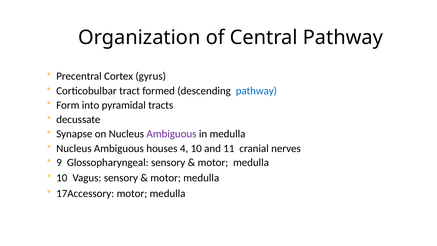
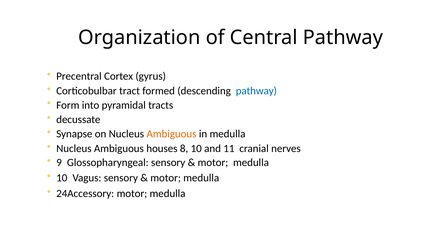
Ambiguous at (172, 134) colour: purple -> orange
4: 4 -> 8
17: 17 -> 24
